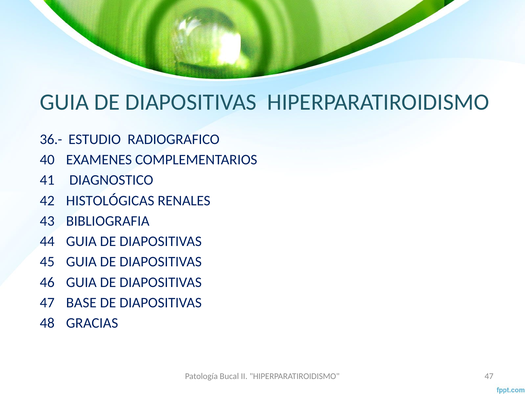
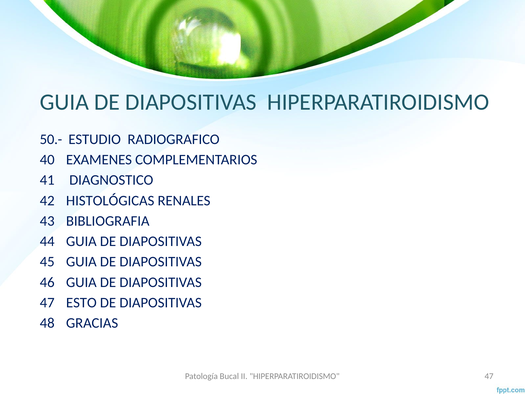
36.-: 36.- -> 50.-
BASE: BASE -> ESTO
